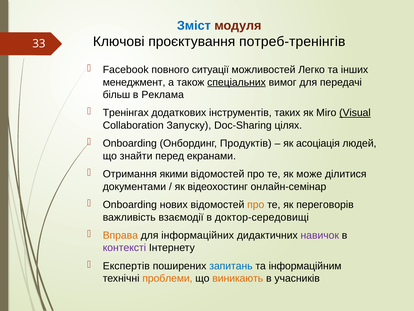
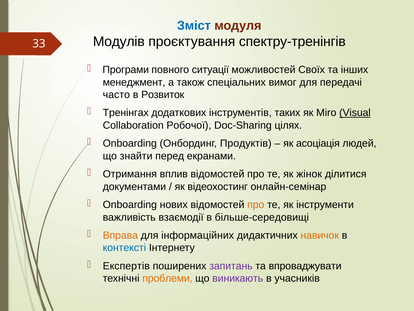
Ключові: Ключові -> Модулів
потреб-тренінгів: потреб-тренінгів -> спектру-тренінгів
Facebook: Facebook -> Програми
Легко: Легко -> Своїх
спеціальних underline: present -> none
більш: більш -> часто
Реклама: Реклама -> Розвиток
Запуску: Запуску -> Робочої
якими: якими -> вплив
може: може -> жінок
переговорів: переговорів -> інструменти
доктор-середовищі: доктор-середовищі -> більше-середовищі
навичок colour: purple -> orange
контексті colour: purple -> blue
запитань colour: blue -> purple
інформаційним: інформаційним -> впроваджувати
виникають colour: orange -> purple
